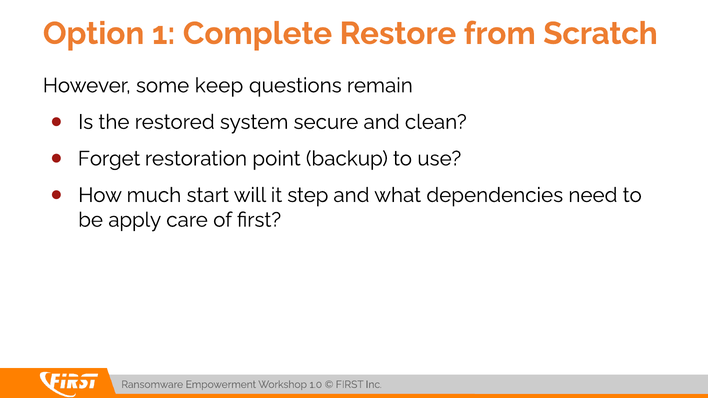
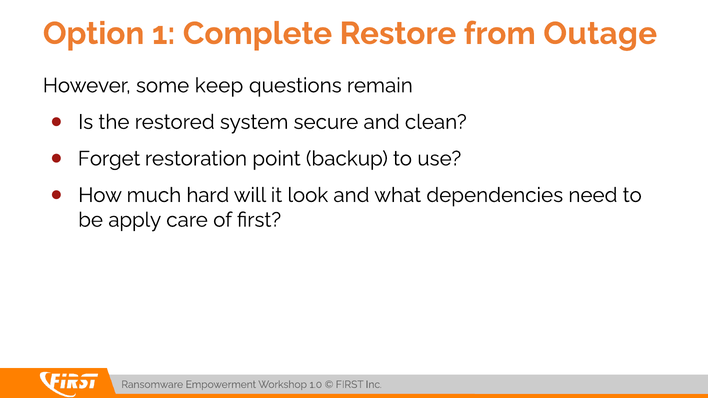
Scratch: Scratch -> Outage
start: start -> hard
step: step -> look
